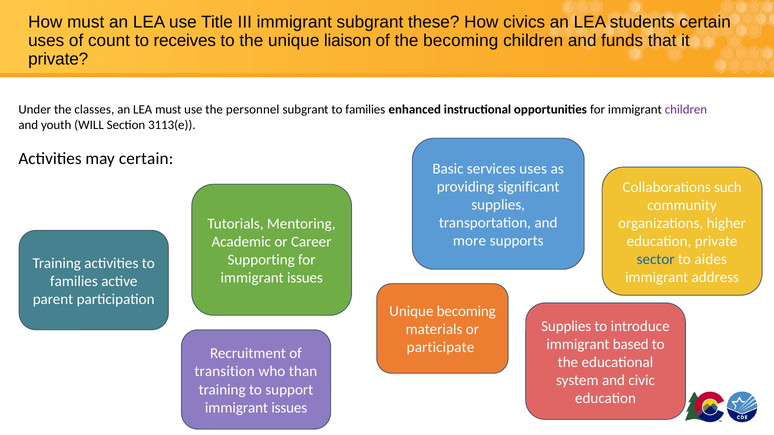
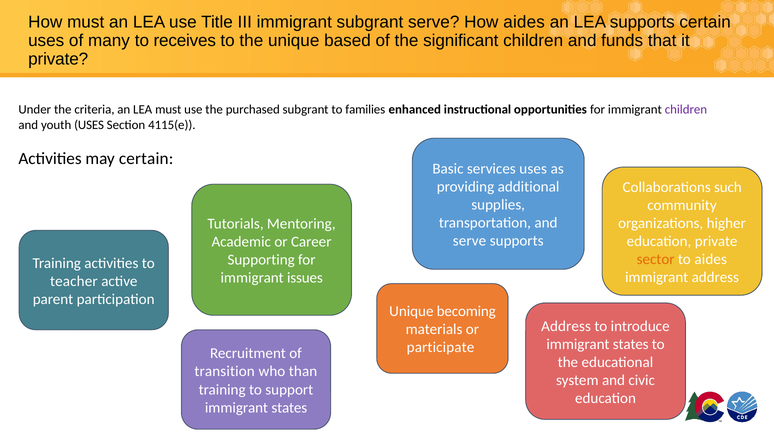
subgrant these: these -> serve
How civics: civics -> aides
LEA students: students -> supports
count: count -> many
liaison: liaison -> based
the becoming: becoming -> significant
classes: classes -> criteria
personnel: personnel -> purchased
youth WILL: WILL -> USES
3113(e: 3113(e -> 4115(e
significant: significant -> additional
more at (469, 241): more -> serve
sector colour: blue -> orange
families at (74, 281): families -> teacher
Supplies at (566, 326): Supplies -> Address
based at (631, 344): based -> states
issues at (289, 408): issues -> states
